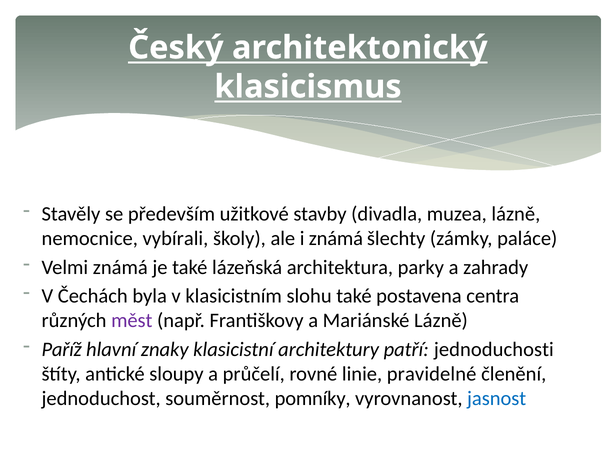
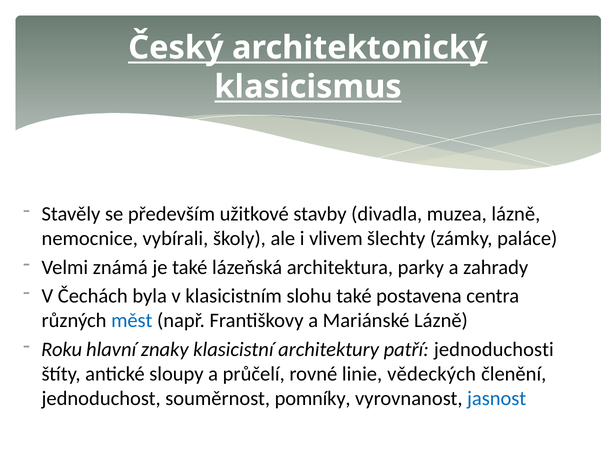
i známá: známá -> vlivem
měst colour: purple -> blue
Paříž: Paříž -> Roku
pravidelné: pravidelné -> vědeckých
